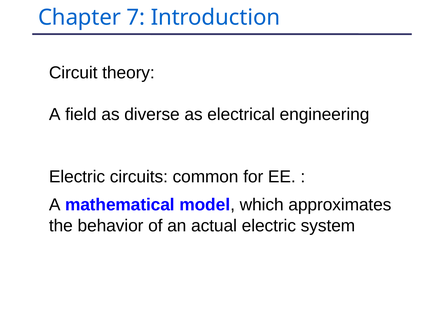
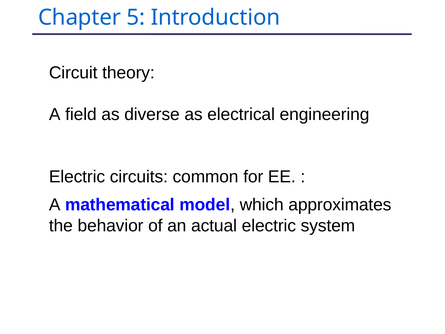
7: 7 -> 5
